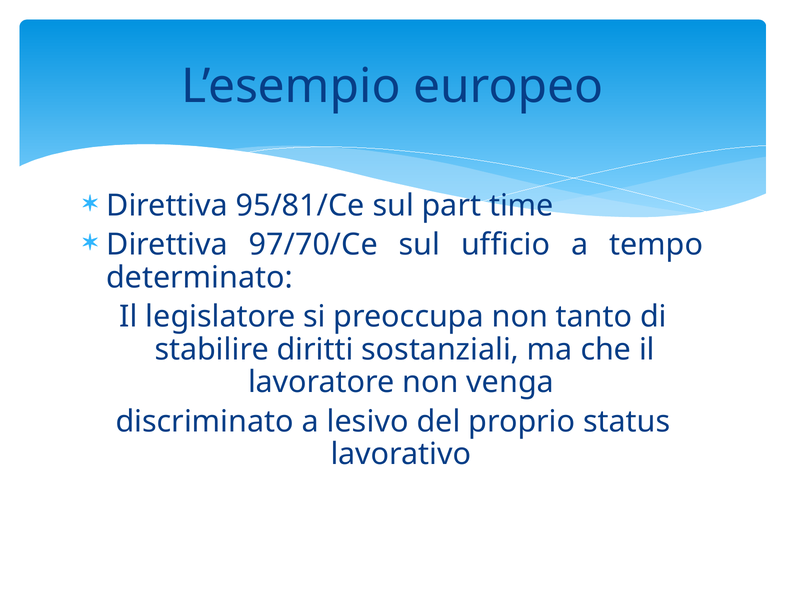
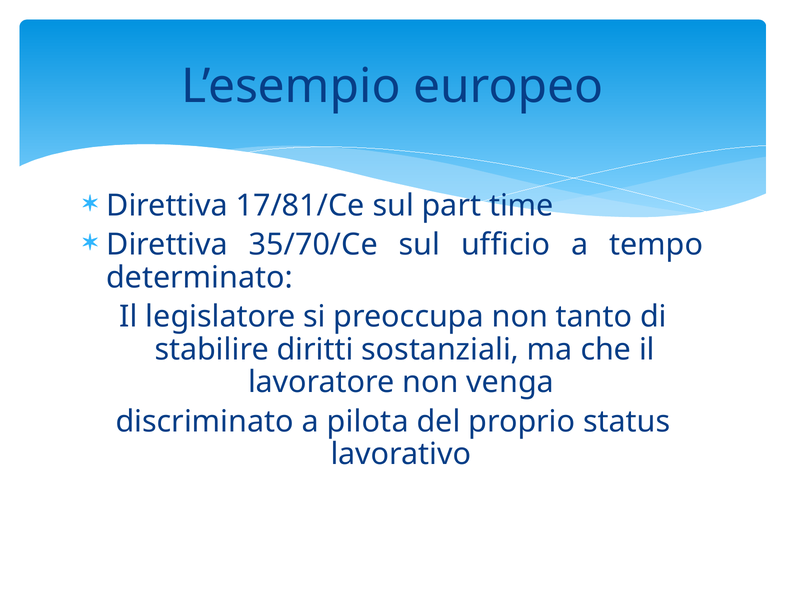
95/81/Ce: 95/81/Ce -> 17/81/Ce
97/70/Ce: 97/70/Ce -> 35/70/Ce
lesivo: lesivo -> pilota
